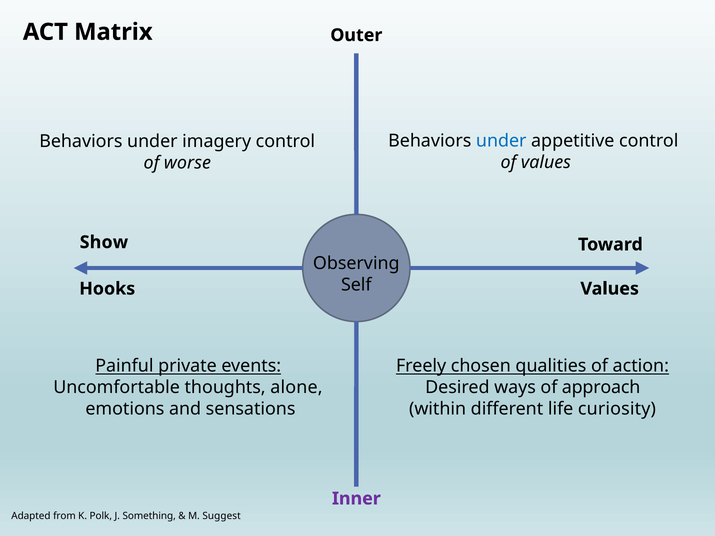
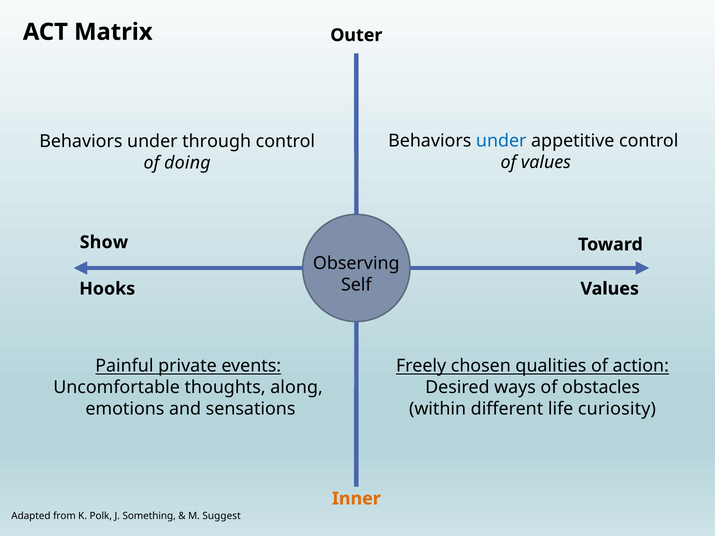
imagery: imagery -> through
worse: worse -> doing
alone: alone -> along
approach: approach -> obstacles
Inner colour: purple -> orange
